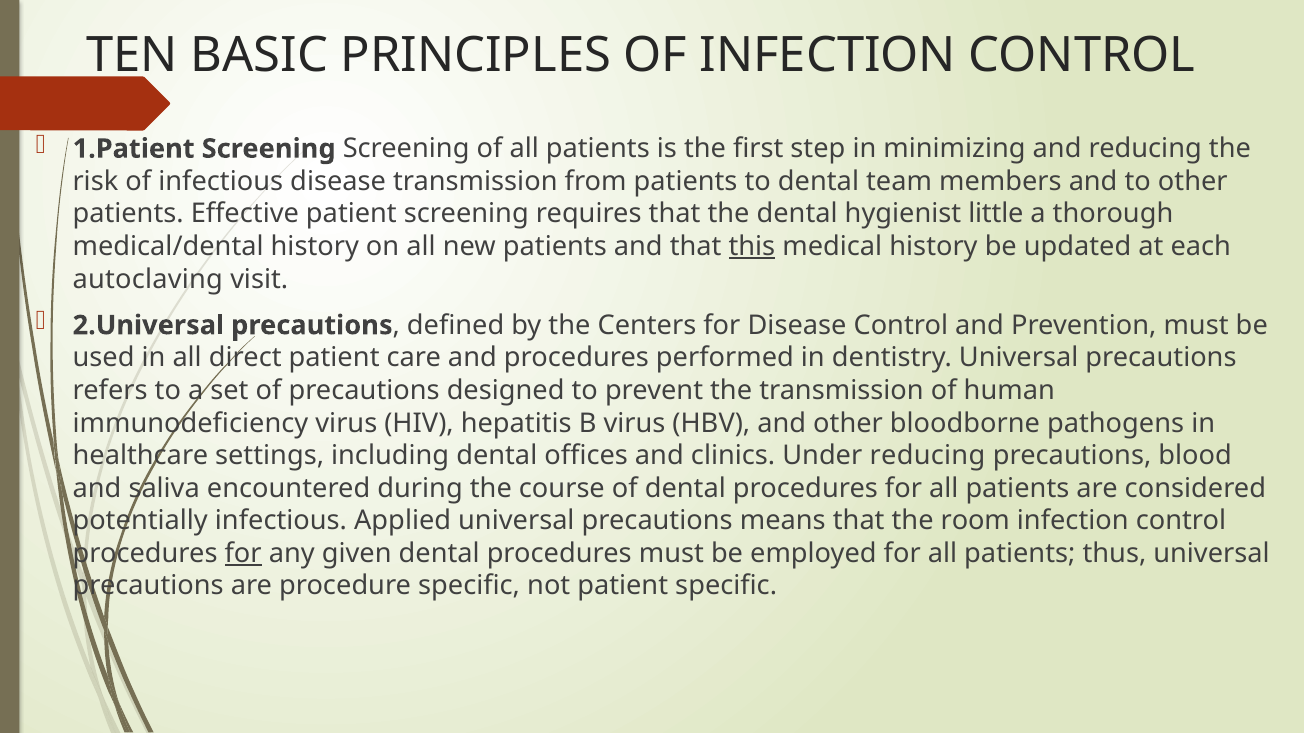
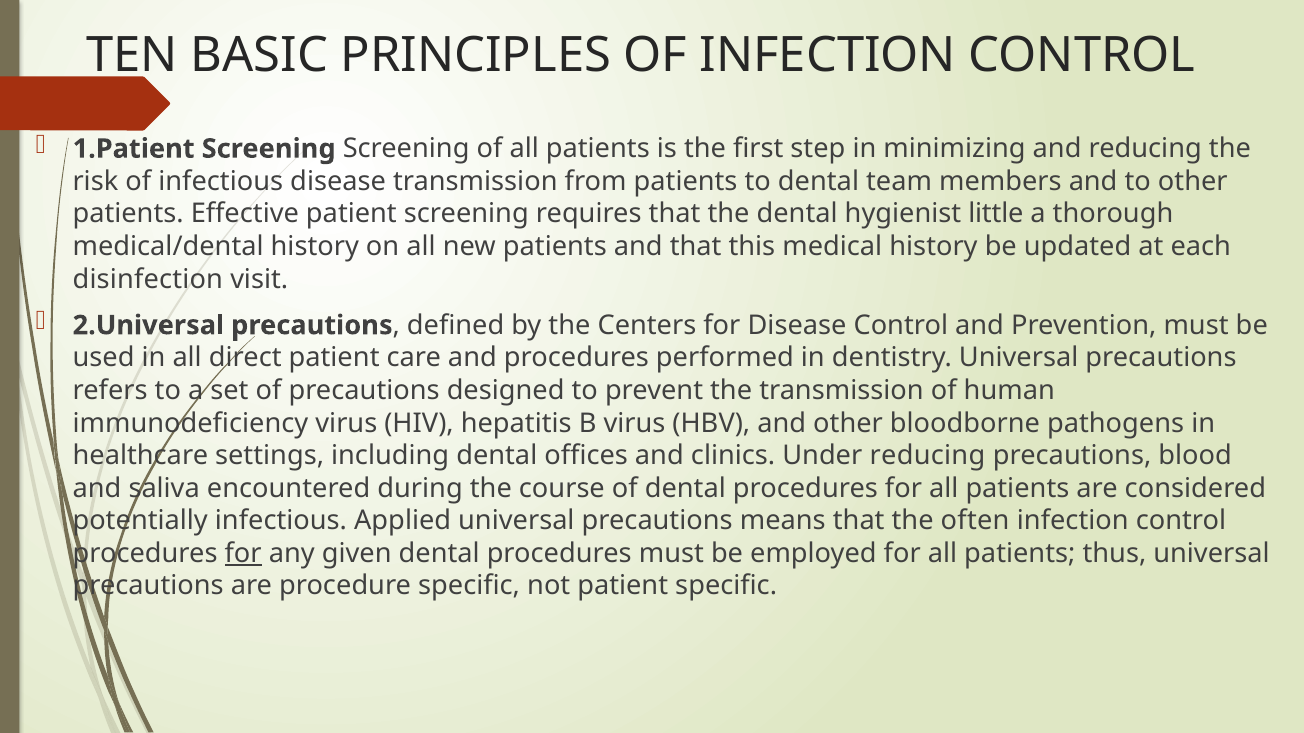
this underline: present -> none
autoclaving: autoclaving -> disinfection
room: room -> often
